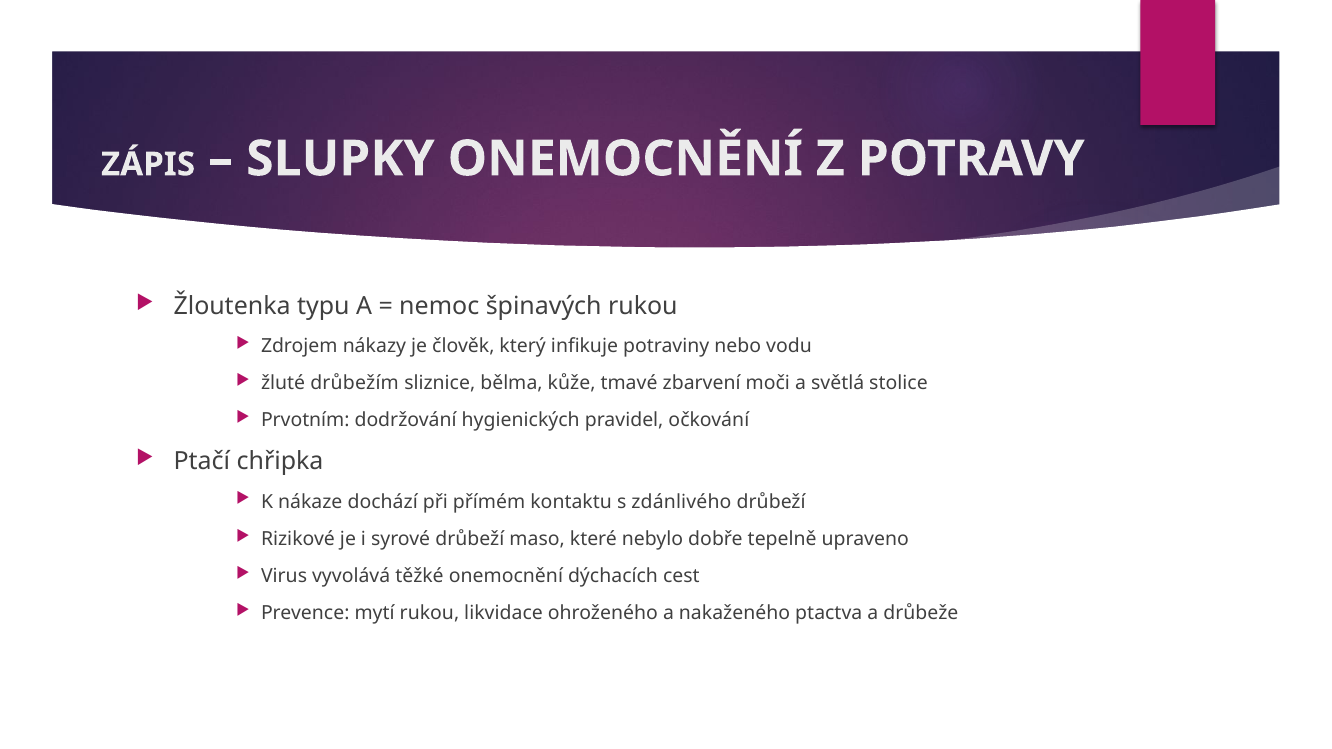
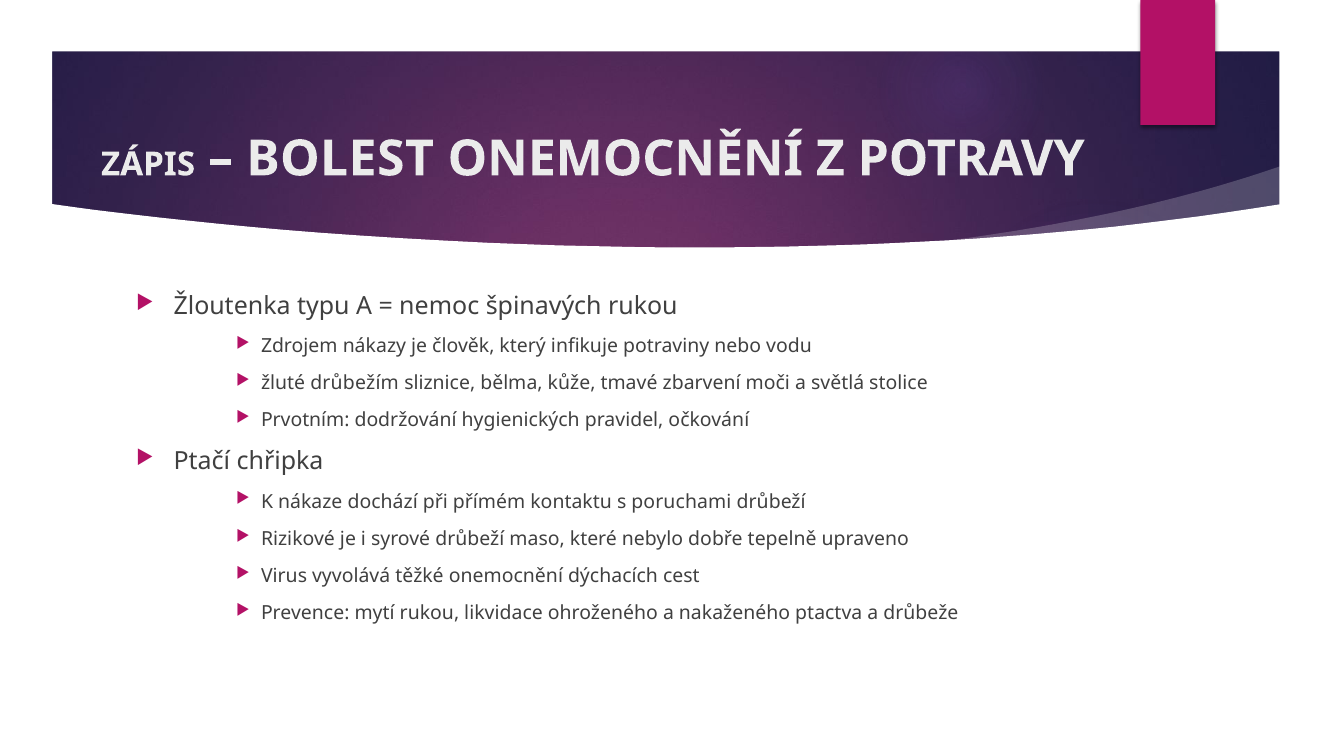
SLUPKY: SLUPKY -> BOLEST
zdánlivého: zdánlivého -> poruchami
